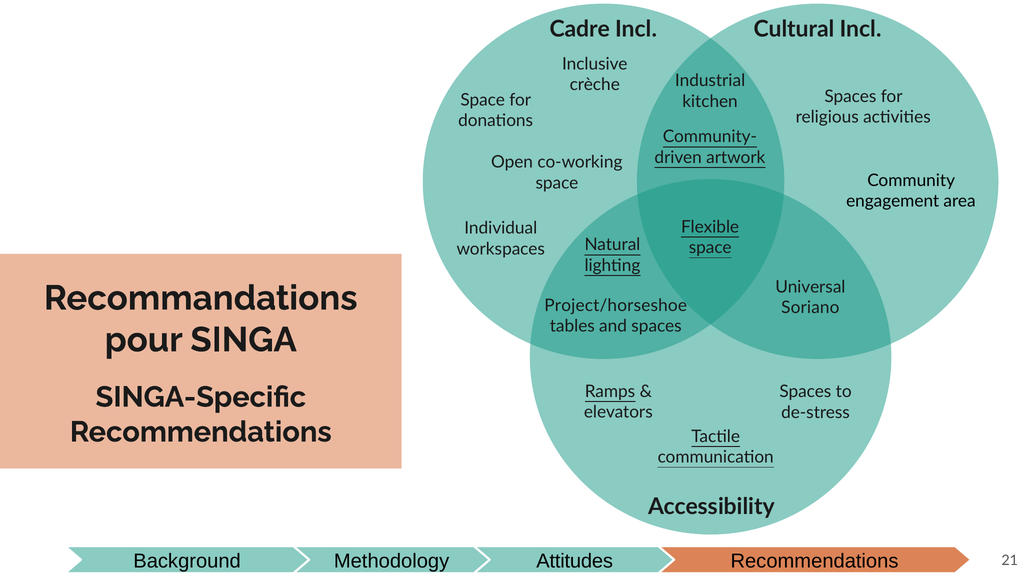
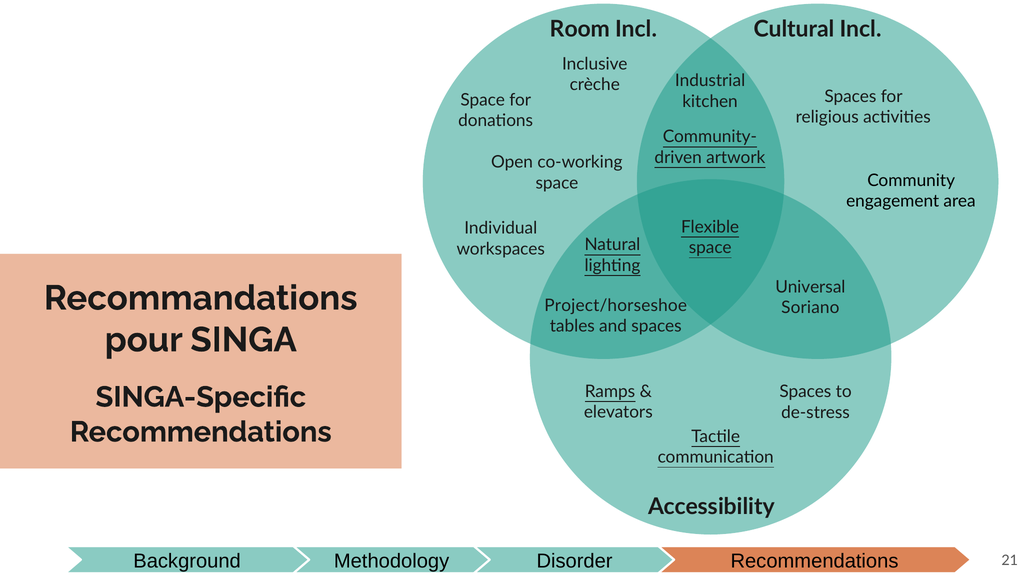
Cadre: Cadre -> Room
Attitudes: Attitudes -> Disorder
